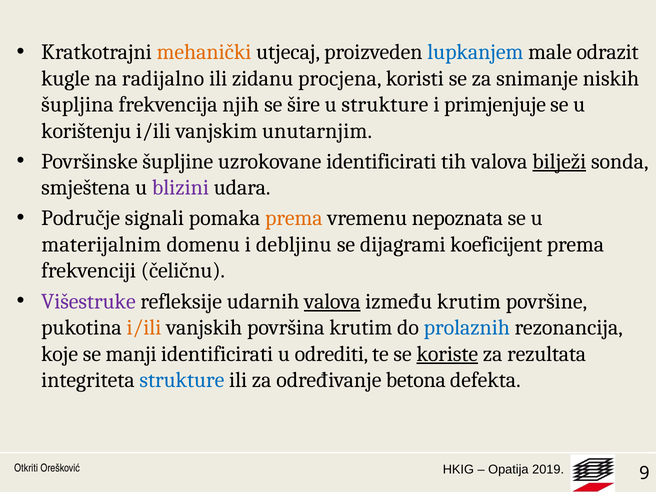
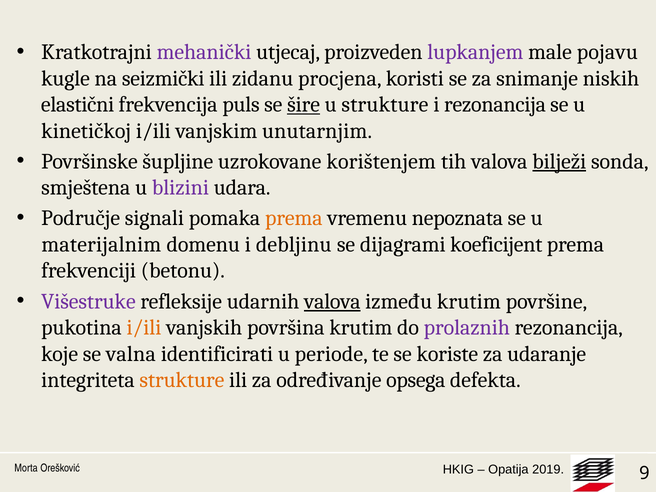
mehanički colour: orange -> purple
lupkanjem colour: blue -> purple
odrazit: odrazit -> pojavu
radijalno: radijalno -> seizmički
šupljina: šupljina -> elastični
njih: njih -> puls
šire underline: none -> present
i primjenjuje: primjenjuje -> rezonancija
korištenju: korištenju -> kinetičkoj
uzrokovane identificirati: identificirati -> korištenjem
čeličnu: čeličnu -> betonu
prolaznih colour: blue -> purple
manji: manji -> valna
odrediti: odrediti -> periode
koriste underline: present -> none
rezultata: rezultata -> udaranje
strukture at (182, 380) colour: blue -> orange
betona: betona -> opsega
Otkriti: Otkriti -> Morta
